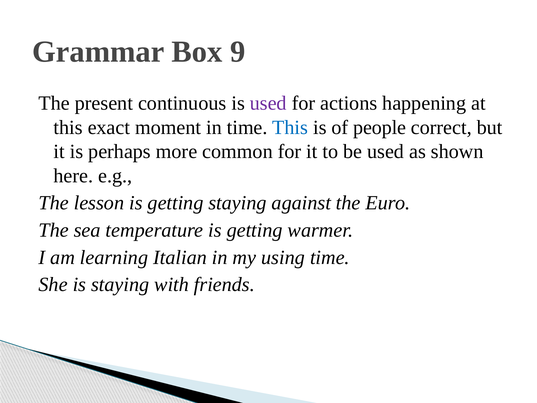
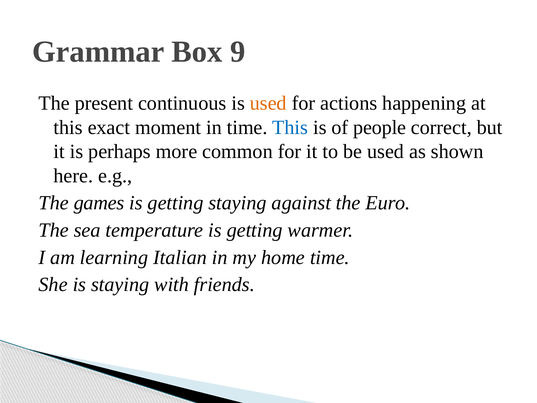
used at (268, 103) colour: purple -> orange
lesson: lesson -> games
using: using -> home
